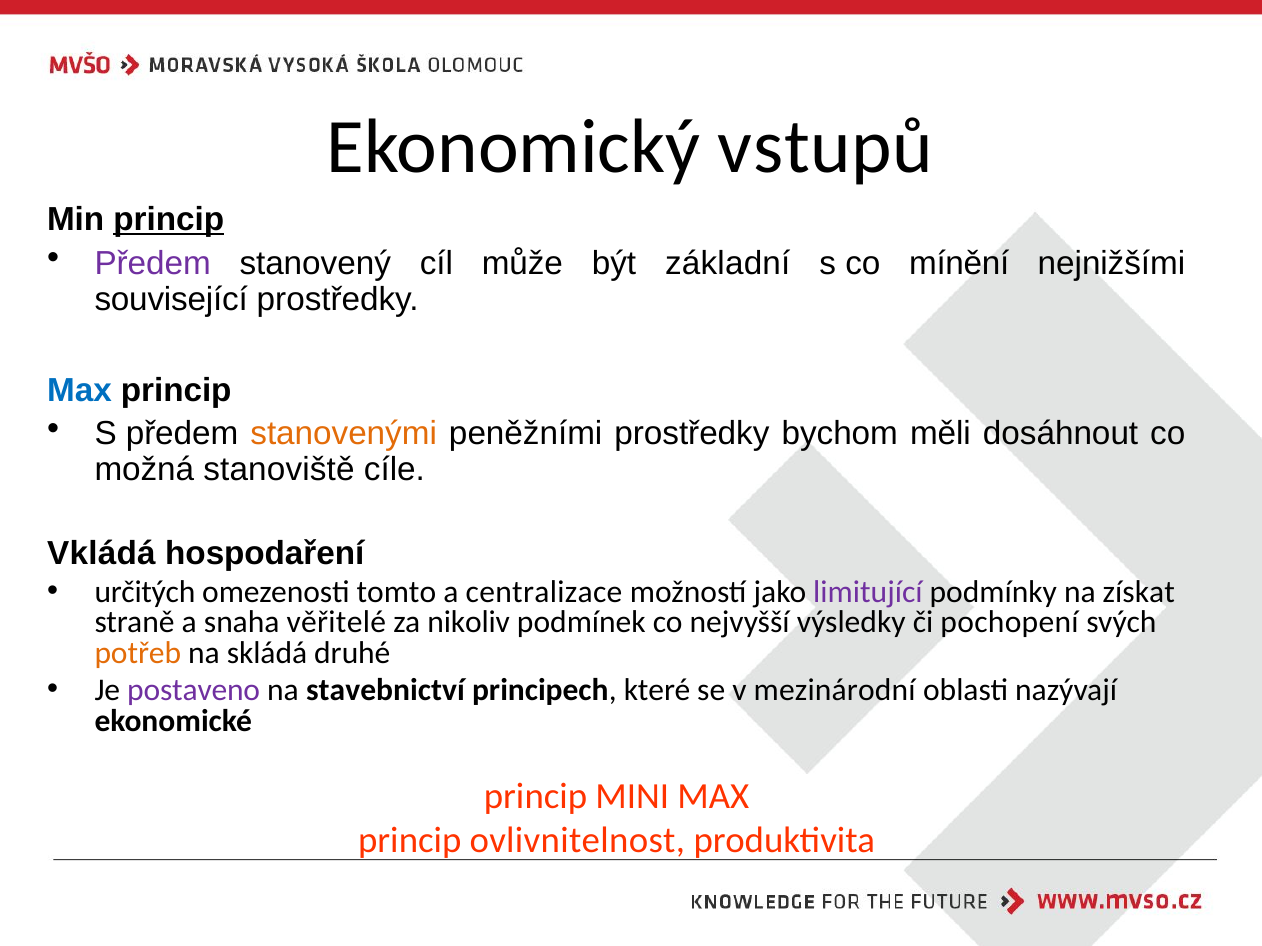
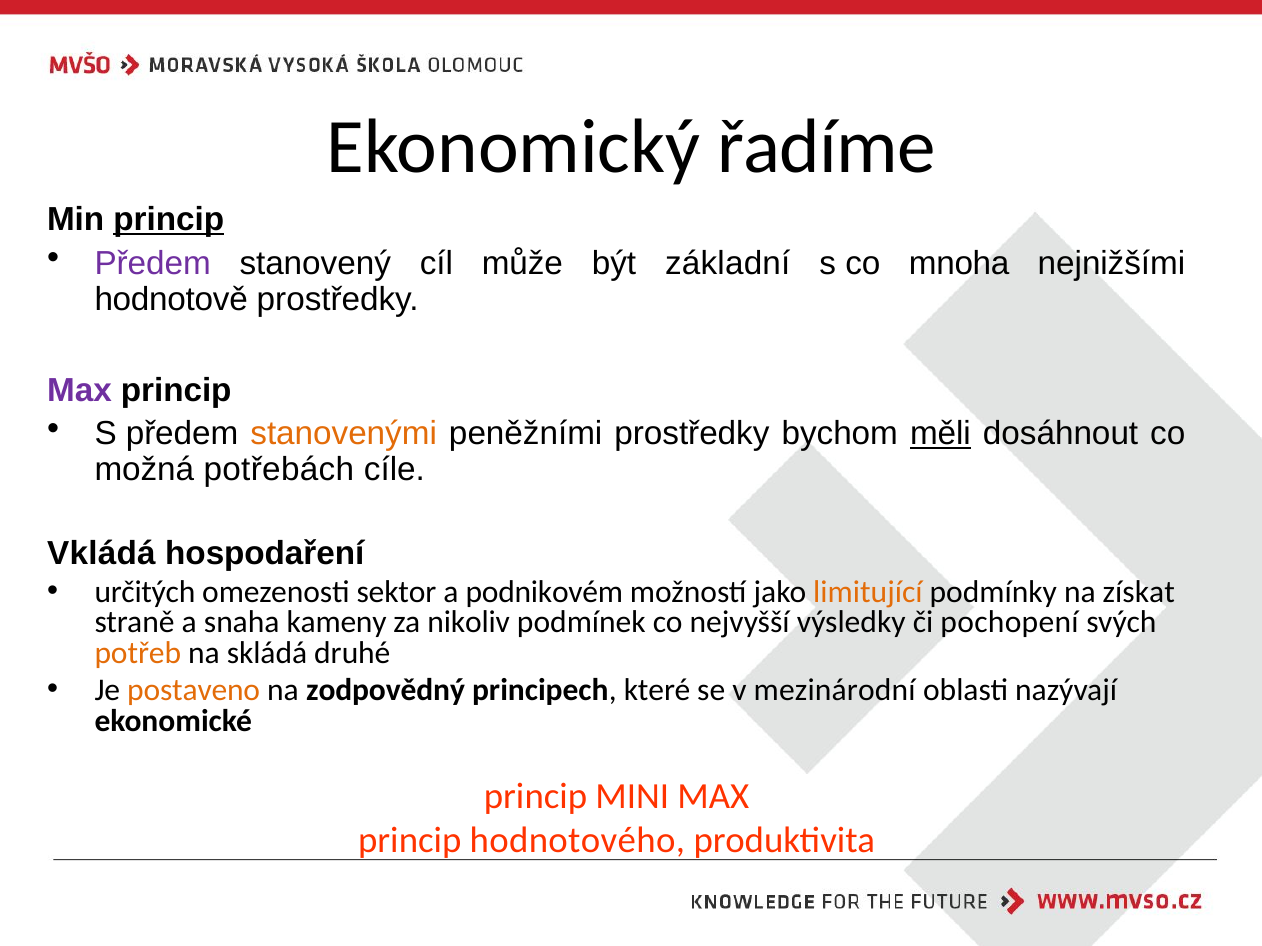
vstupů: vstupů -> řadíme
mínění: mínění -> mnoha
související: související -> hodnotově
Max at (79, 390) colour: blue -> purple
měli underline: none -> present
stanoviště: stanoviště -> potřebách
tomto: tomto -> sektor
centralizace: centralizace -> podnikovém
limitující colour: purple -> orange
věřitelé: věřitelé -> kameny
postaveno colour: purple -> orange
stavebnictví: stavebnictví -> zodpovědný
ovlivnitelnost: ovlivnitelnost -> hodnotového
